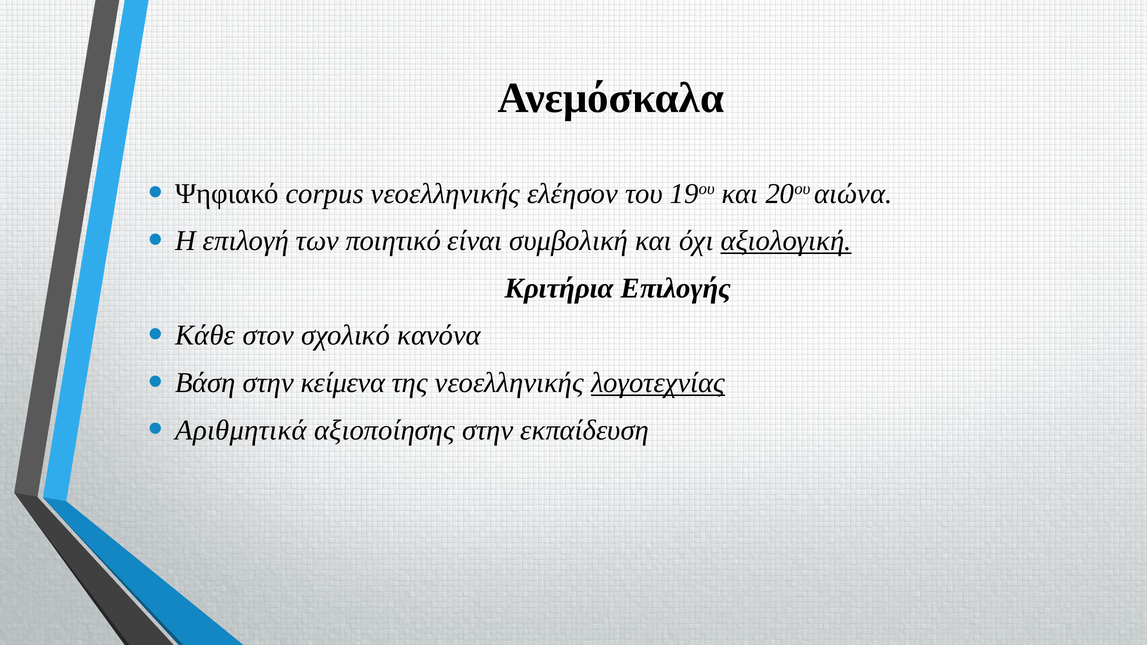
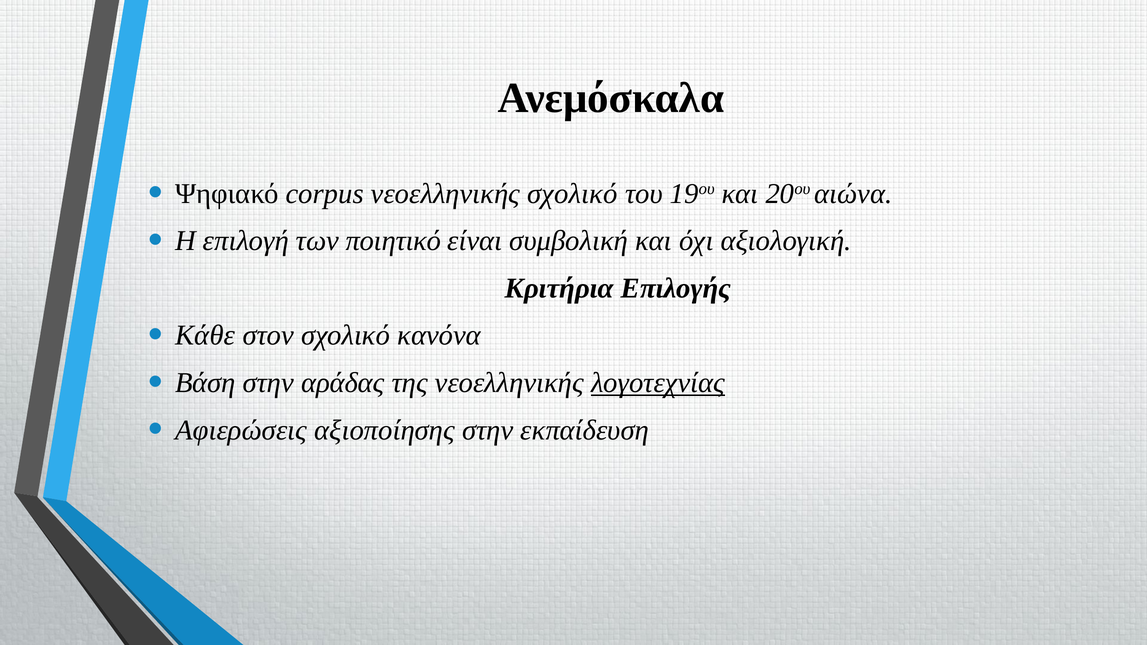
νεοελληνικής ελέησον: ελέησον -> σχολικό
αξιολογική underline: present -> none
κείμενα: κείμενα -> αράδας
Αριθμητικά: Αριθμητικά -> Αφιερώσεις
